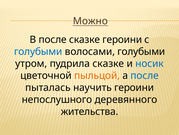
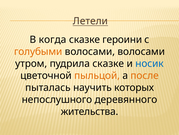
Можно: Можно -> Летели
В после: после -> когда
голубыми at (38, 51) colour: blue -> orange
волосами голубыми: голубыми -> волосами
после at (145, 75) colour: blue -> orange
научить героини: героини -> которых
